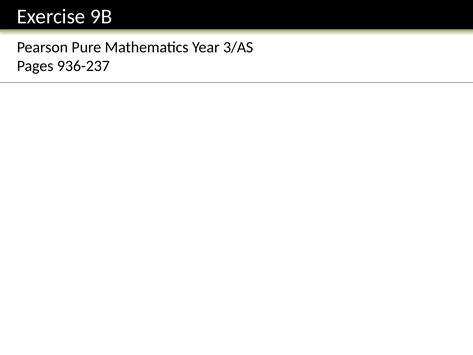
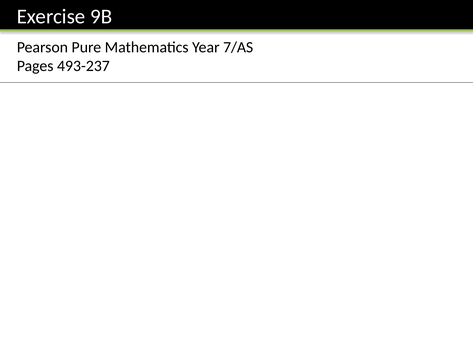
3/AS: 3/AS -> 7/AS
936-237: 936-237 -> 493-237
